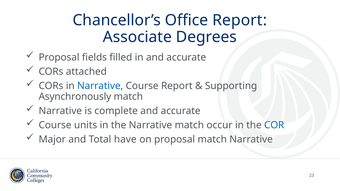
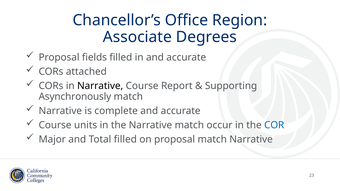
Office Report: Report -> Region
Narrative at (100, 86) colour: blue -> black
Total have: have -> filled
